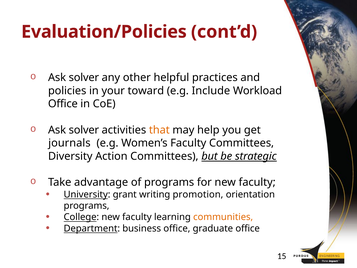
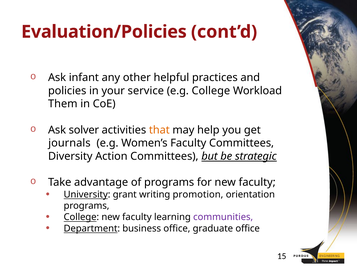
solver at (84, 78): solver -> infant
toward: toward -> service
e.g Include: Include -> College
Office at (63, 104): Office -> Them
communities colour: orange -> purple
